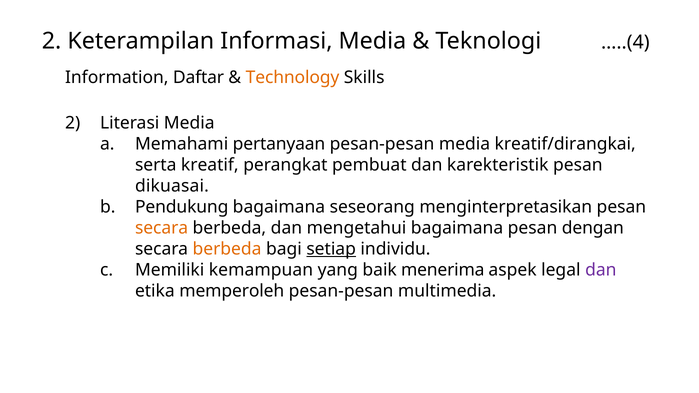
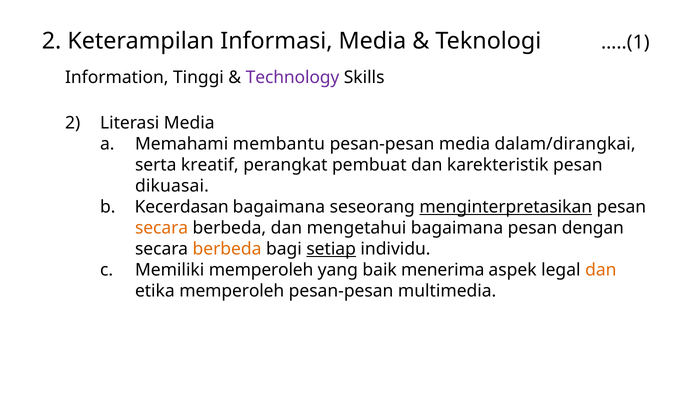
…..(4: …..(4 -> …..(1
Daftar: Daftar -> Tinggi
Technology colour: orange -> purple
pertanyaan: pertanyaan -> membantu
kreatif/dirangkai: kreatif/dirangkai -> dalam/dirangkai
Pendukung: Pendukung -> Kecerdasan
menginterpretasikan underline: none -> present
Memiliki kemampuan: kemampuan -> memperoleh
dan at (601, 270) colour: purple -> orange
